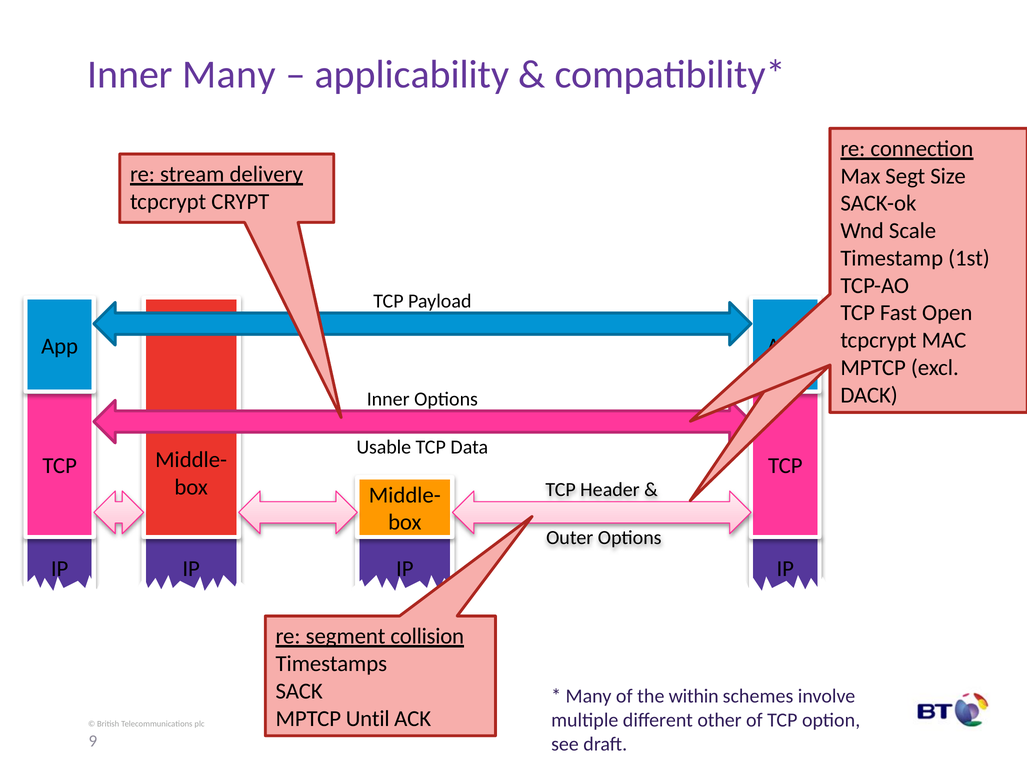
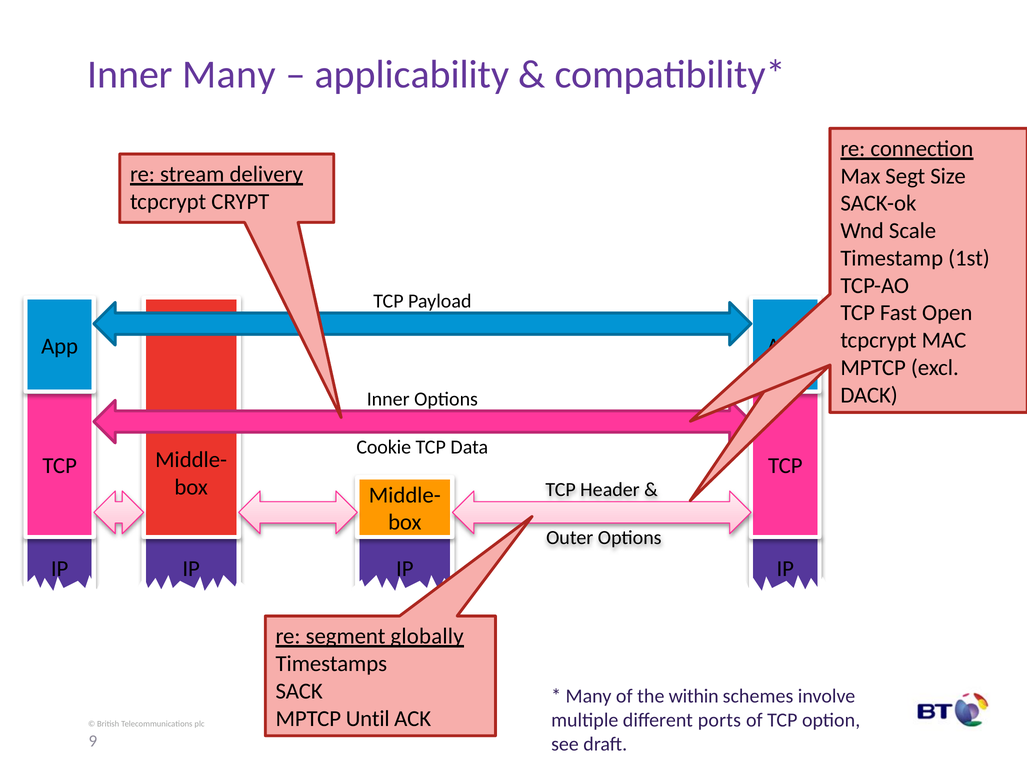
Usable: Usable -> Cookie
collision: collision -> globally
other: other -> ports
